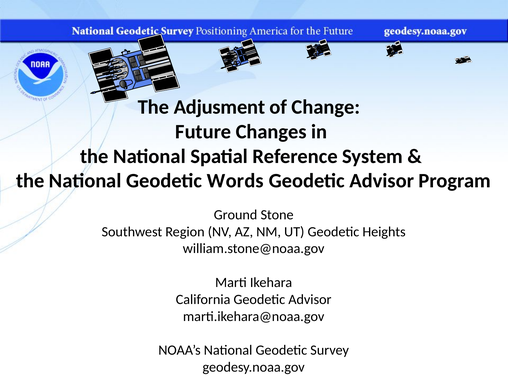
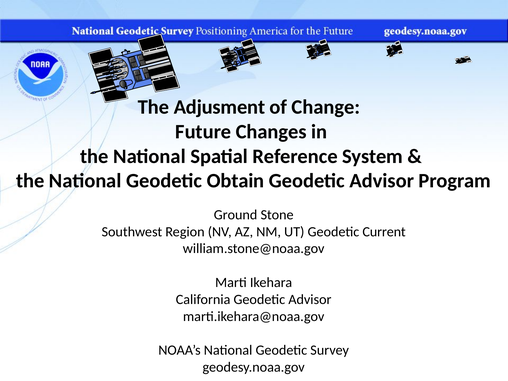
Words: Words -> Obtain
Heights: Heights -> Current
